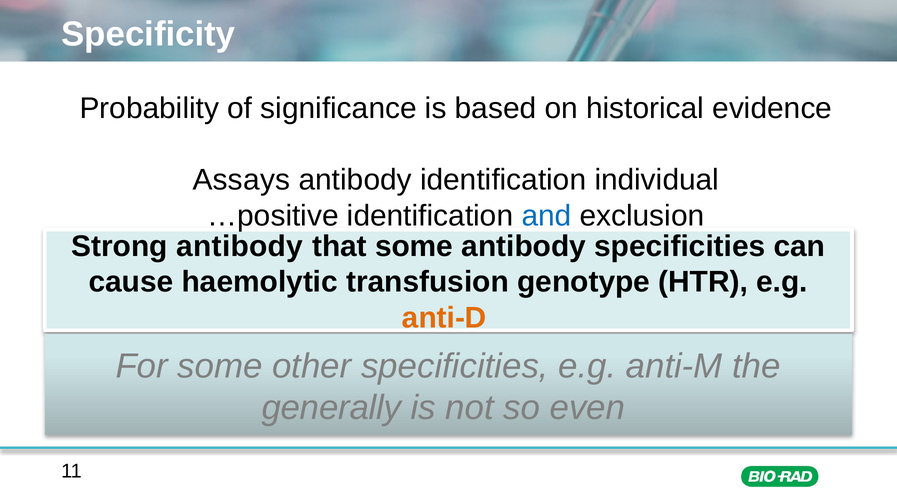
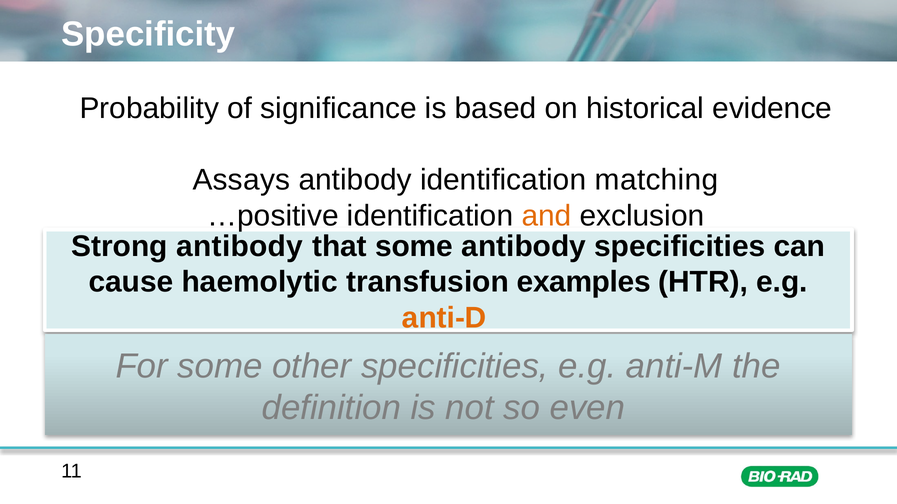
individual: individual -> matching
and colour: blue -> orange
genotype: genotype -> examples
generally: generally -> definition
